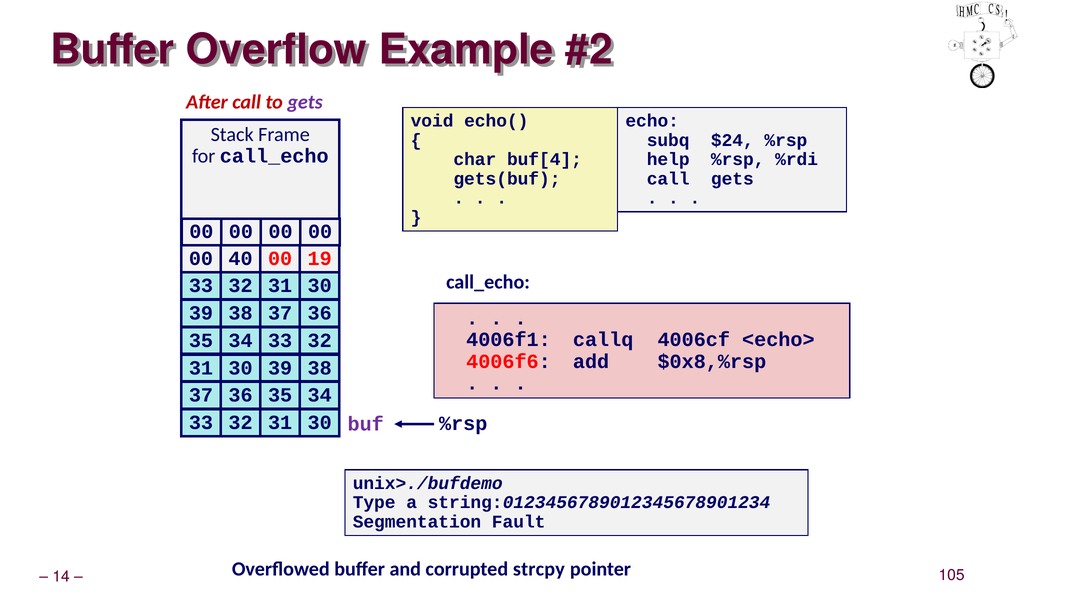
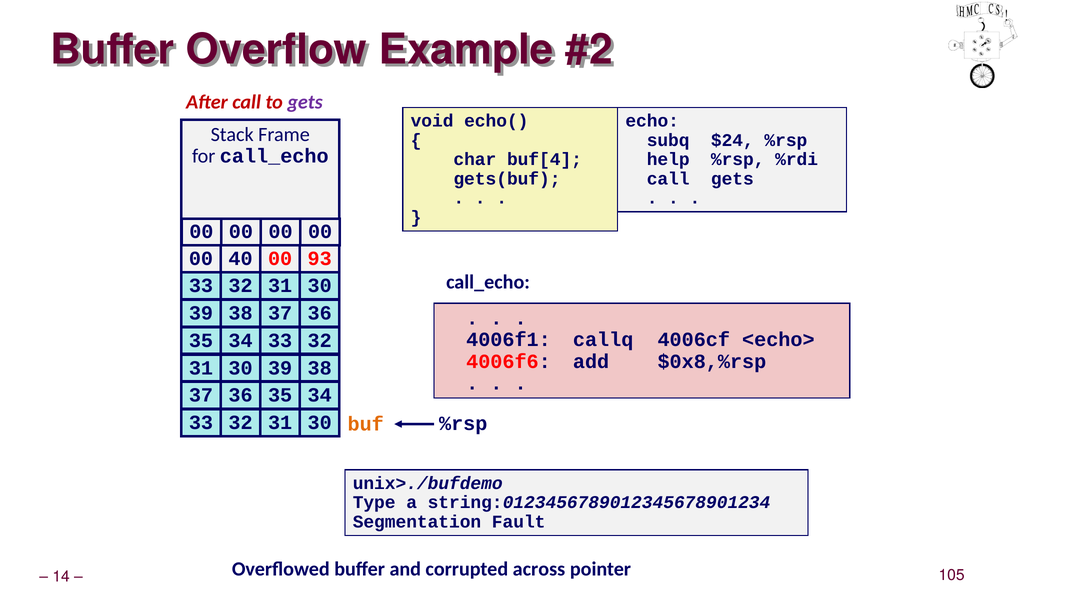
19: 19 -> 93
buf colour: purple -> orange
strcpy: strcpy -> across
